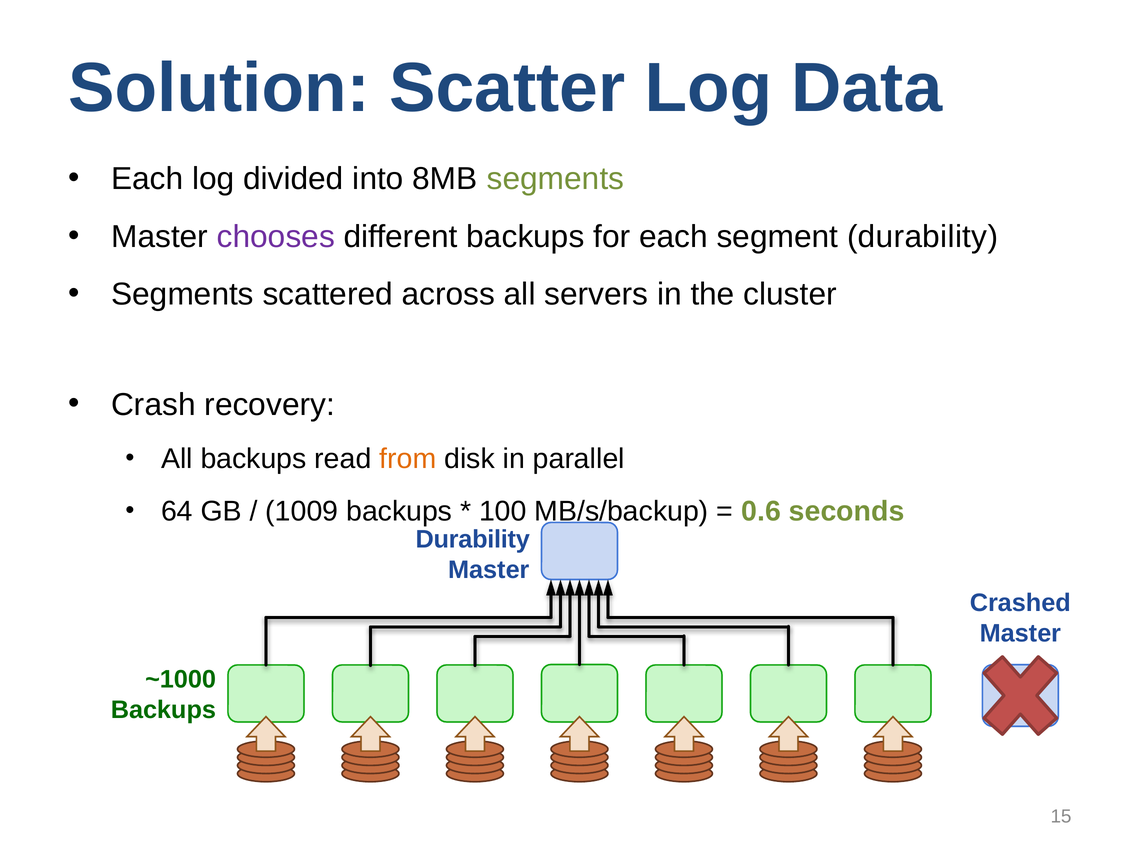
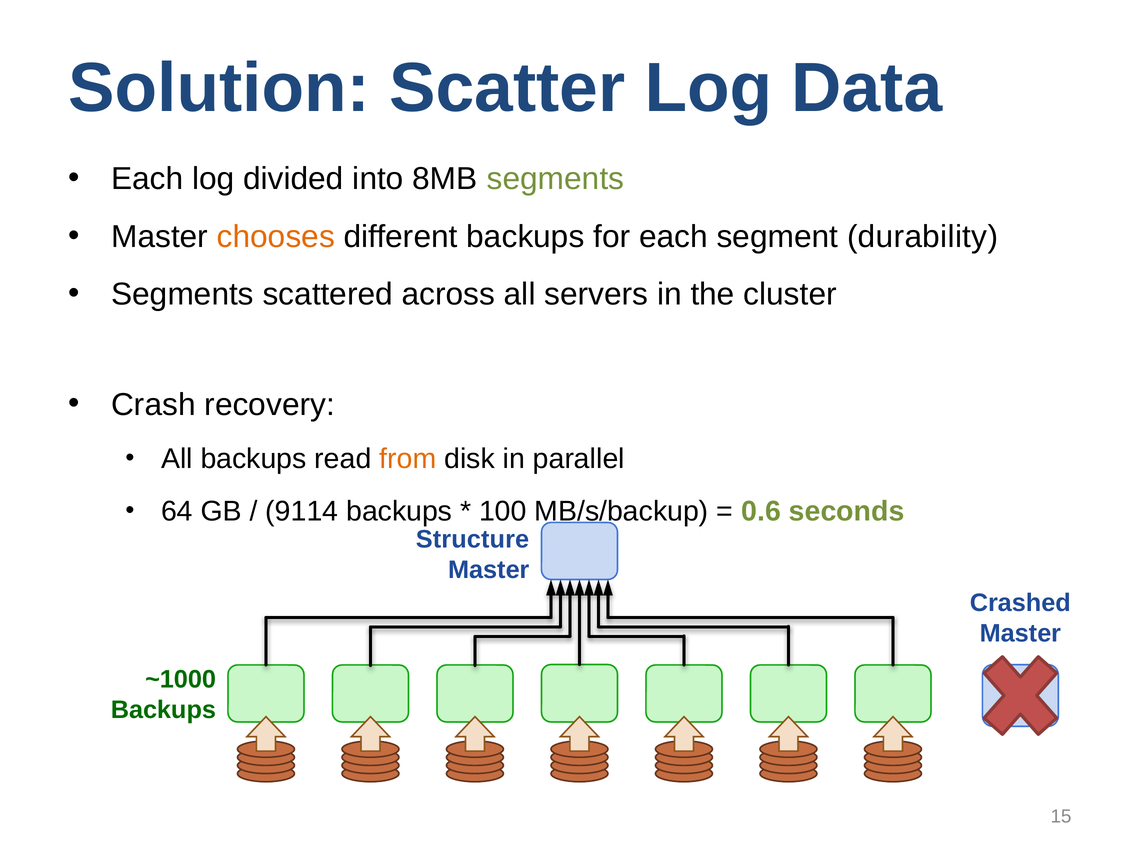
chooses colour: purple -> orange
1009: 1009 -> 9114
Durability at (473, 539): Durability -> Structure
